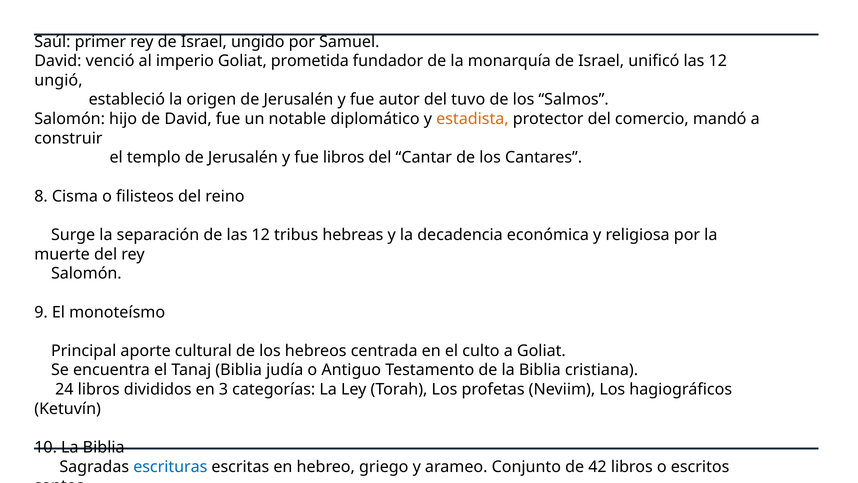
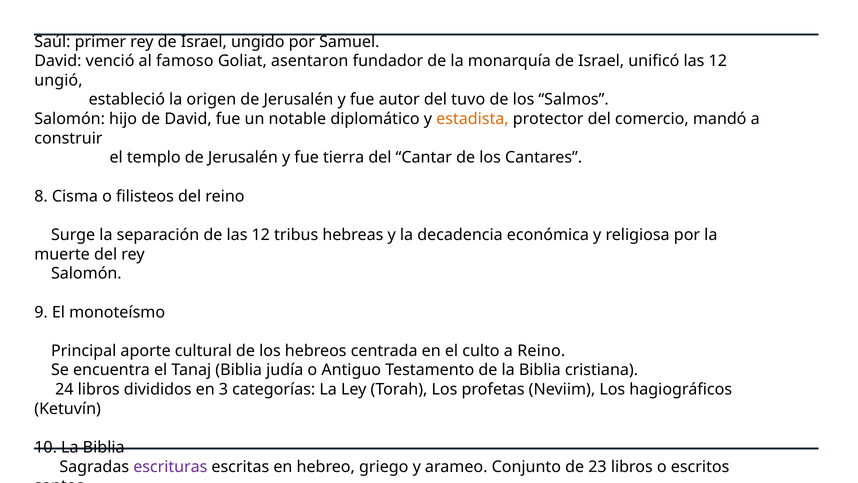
imperio: imperio -> famoso
prometida: prometida -> asentaron
fue libros: libros -> tierra
a Goliat: Goliat -> Reino
escrituras colour: blue -> purple
42: 42 -> 23
